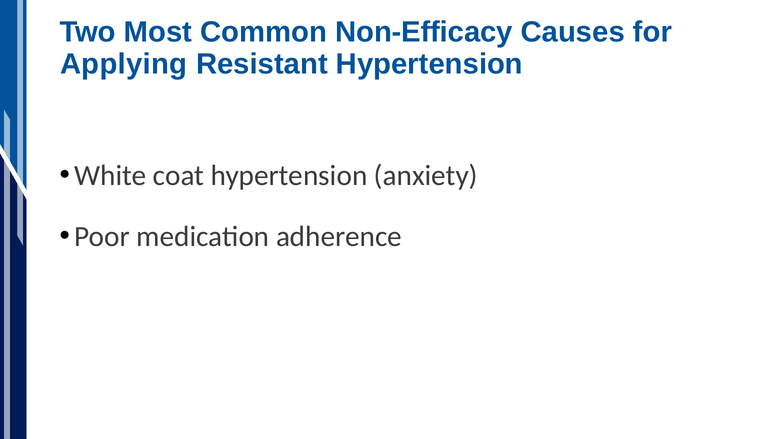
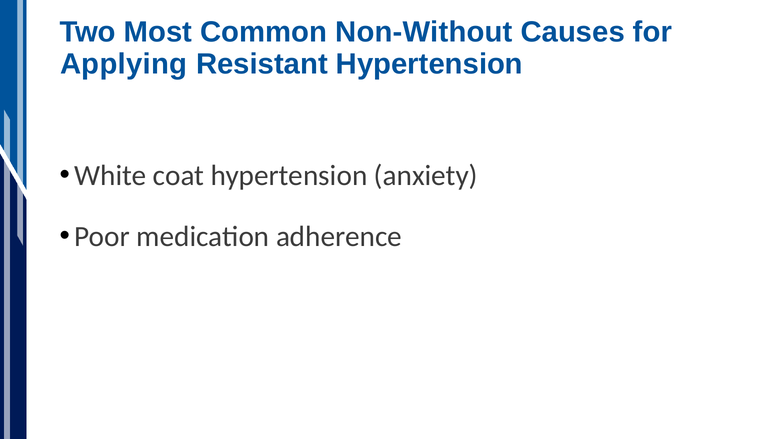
Non-Efficacy: Non-Efficacy -> Non-Without
